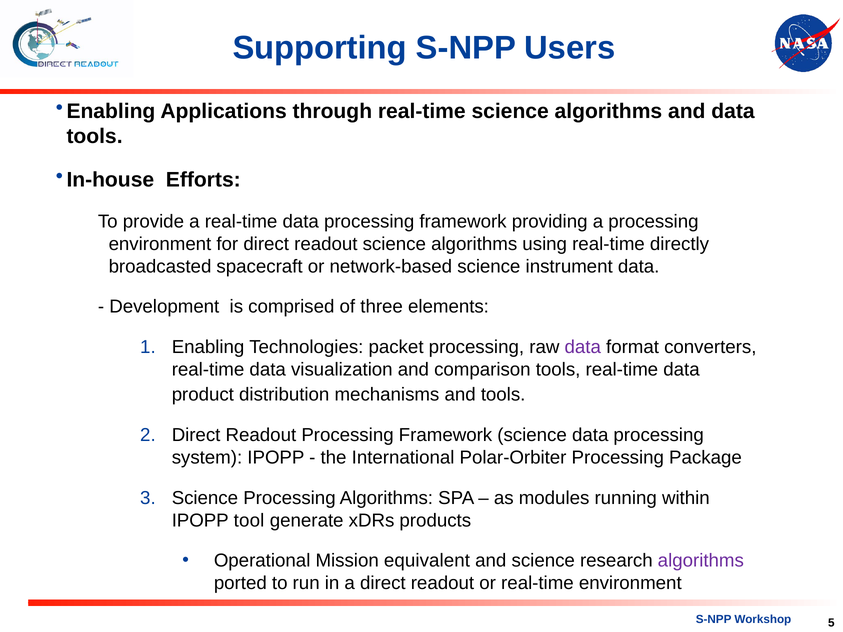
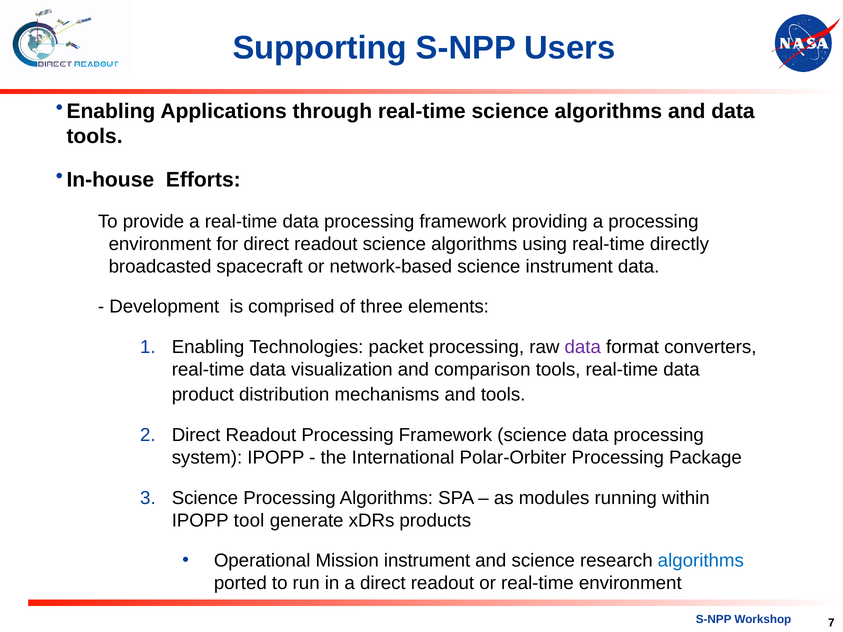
Mission equivalent: equivalent -> instrument
algorithms at (701, 561) colour: purple -> blue
5: 5 -> 7
